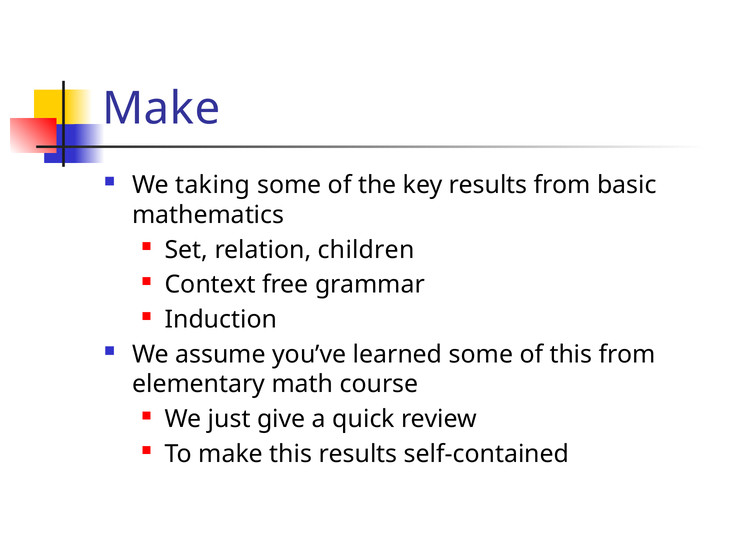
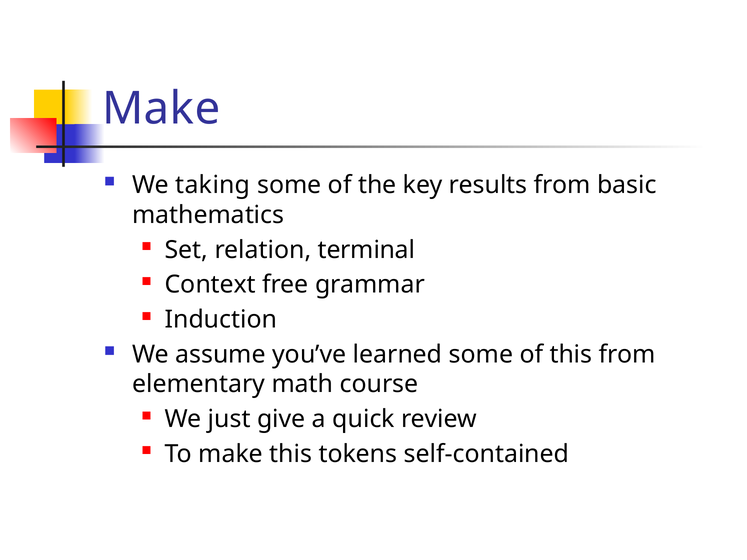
children: children -> terminal
this results: results -> tokens
